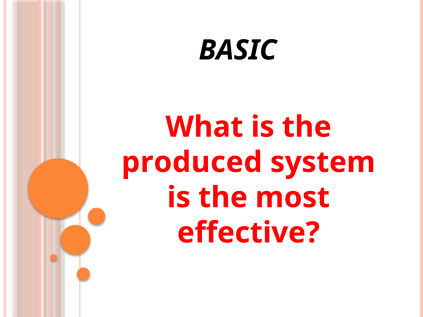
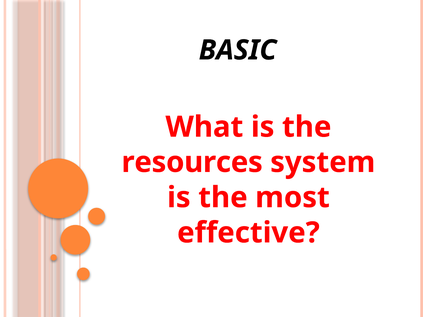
produced: produced -> resources
